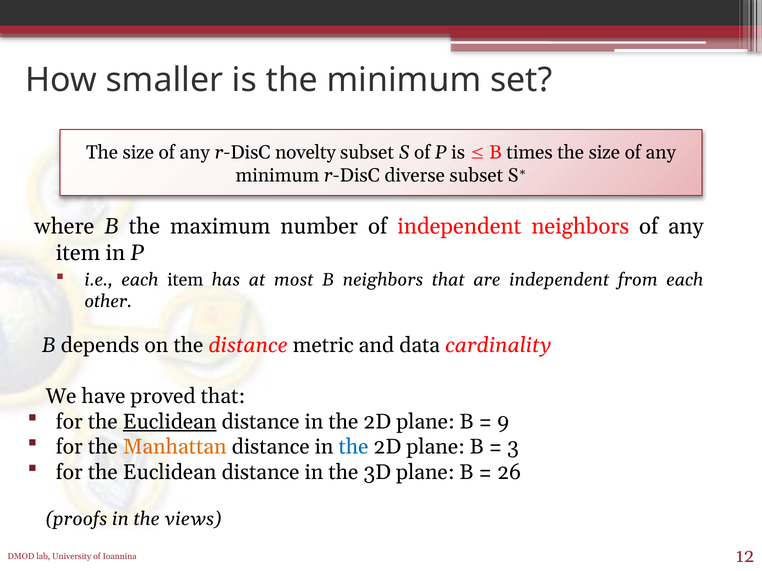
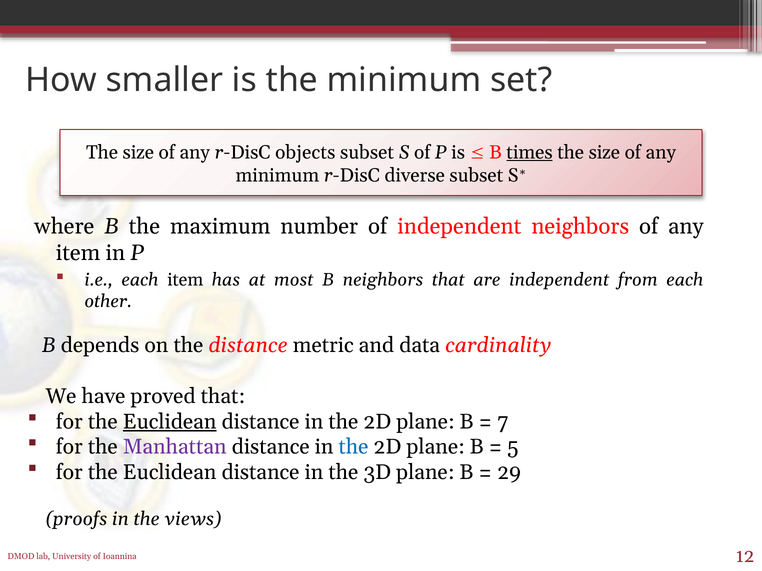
novelty: novelty -> objects
times underline: none -> present
9: 9 -> 7
Manhattan colour: orange -> purple
3: 3 -> 5
26: 26 -> 29
